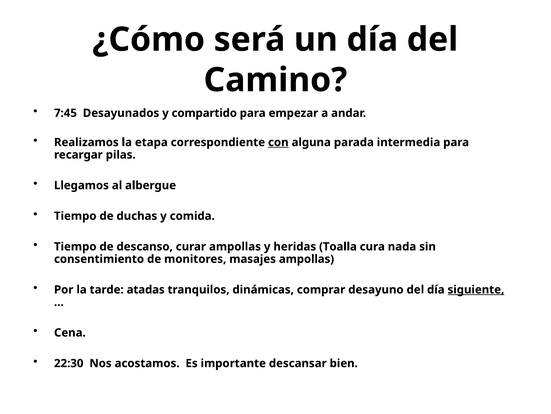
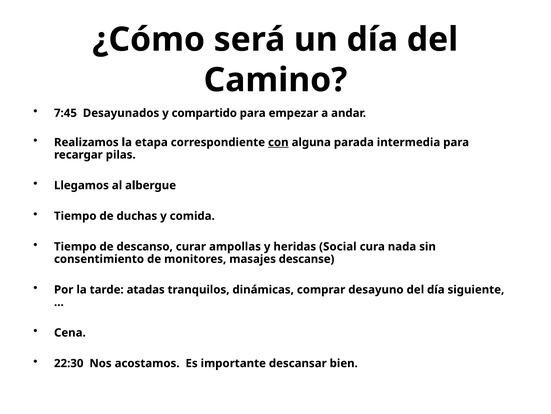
Toalla: Toalla -> Social
masajes ampollas: ampollas -> descanse
siguiente underline: present -> none
